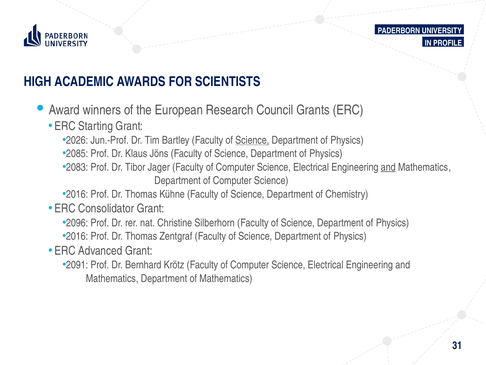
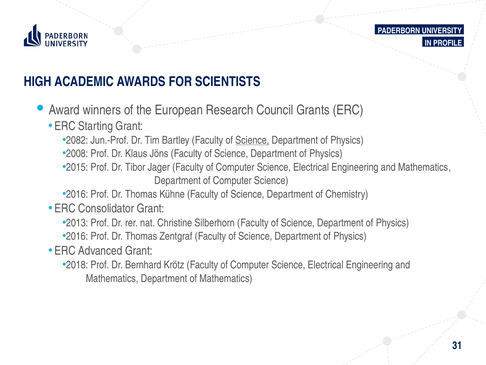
2026: 2026 -> 2082
2085: 2085 -> 2008
2083: 2083 -> 2015
and at (388, 167) underline: present -> none
2096: 2096 -> 2013
2091: 2091 -> 2018
